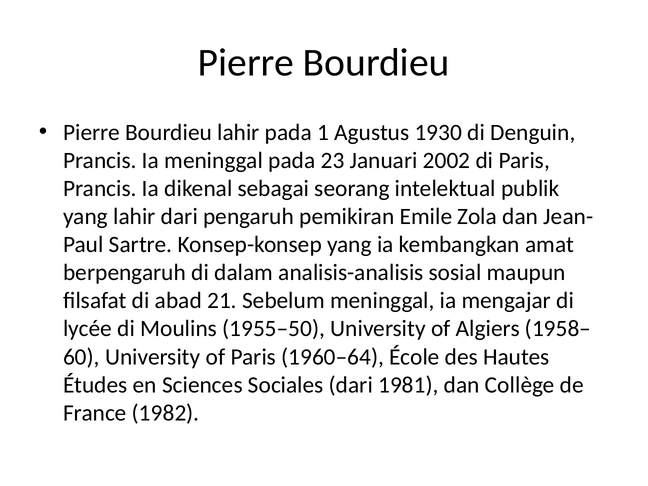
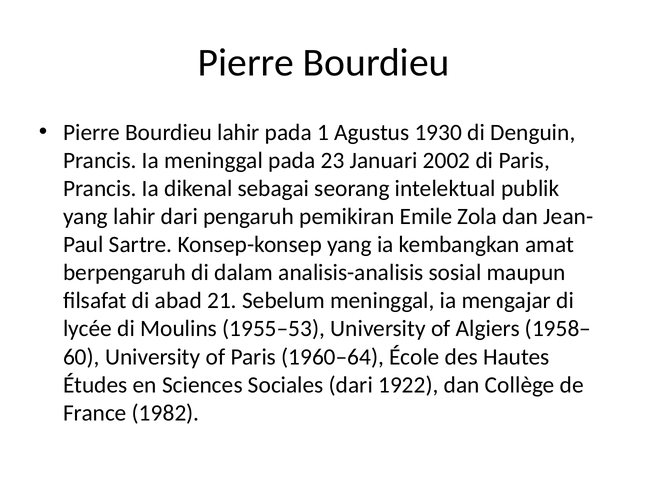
1955–50: 1955–50 -> 1955–53
1981: 1981 -> 1922
